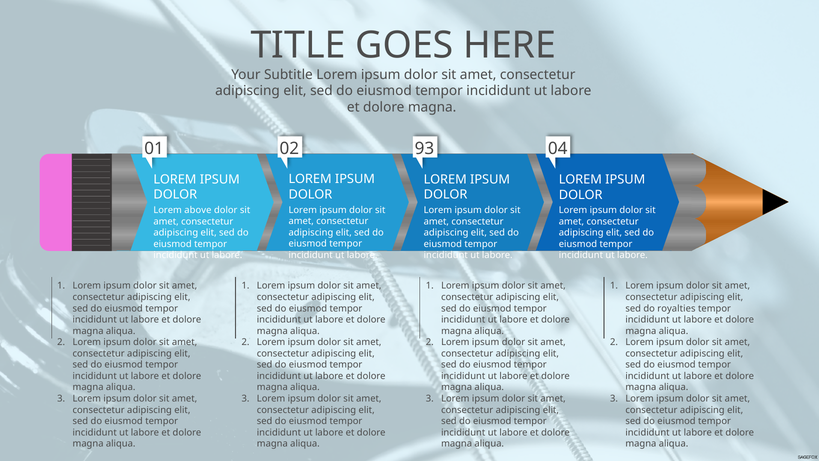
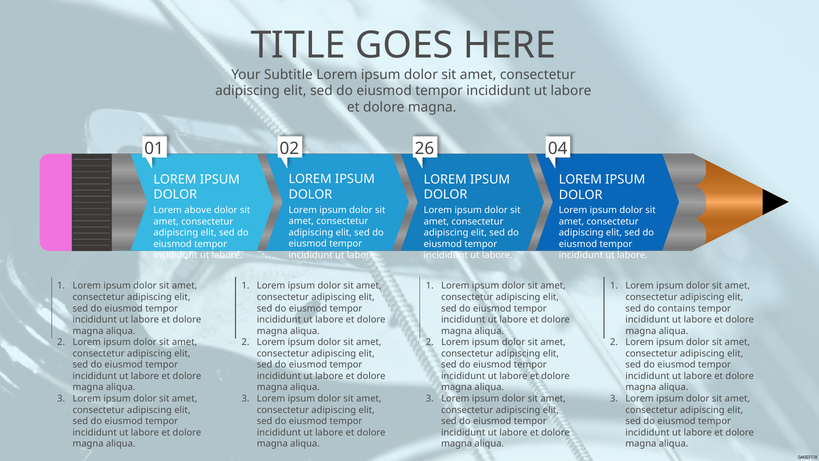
93: 93 -> 26
royalties: royalties -> contains
